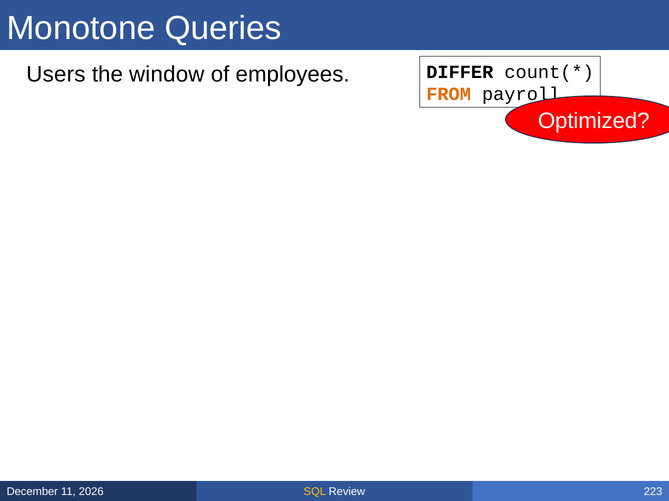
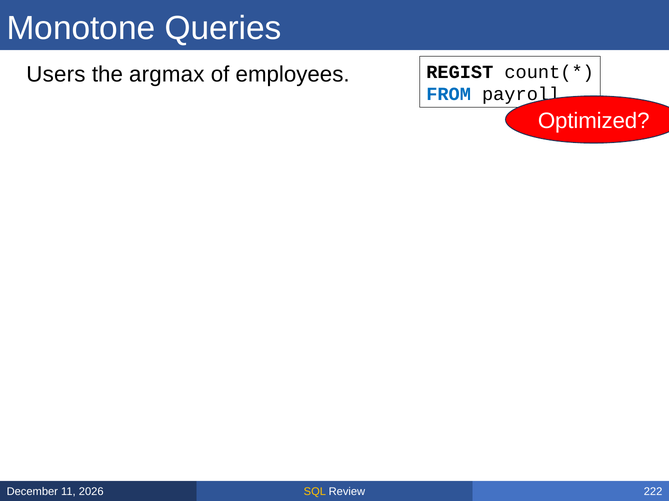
window: window -> argmax
DIFFER: DIFFER -> REGIST
FROM colour: orange -> blue
223: 223 -> 222
